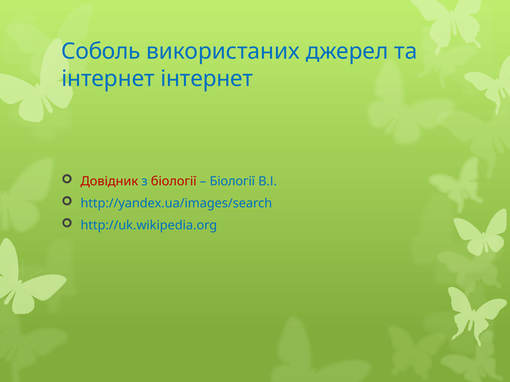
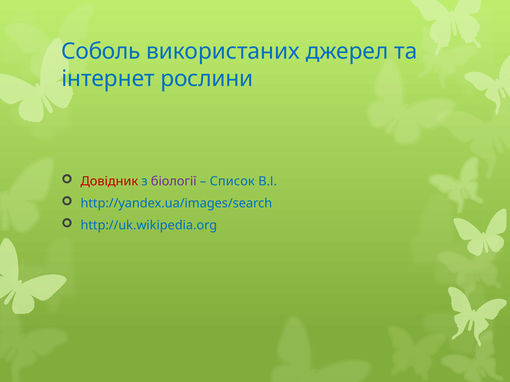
інтернет інтернет: інтернет -> рослини
біології at (174, 182) colour: red -> purple
Біології at (232, 182): Біології -> Список
